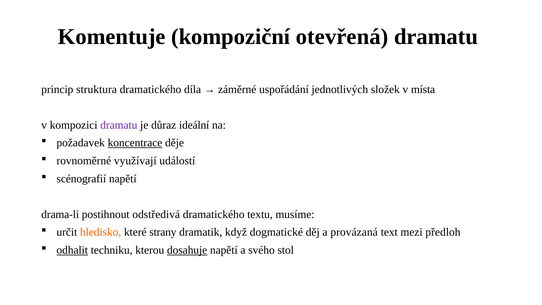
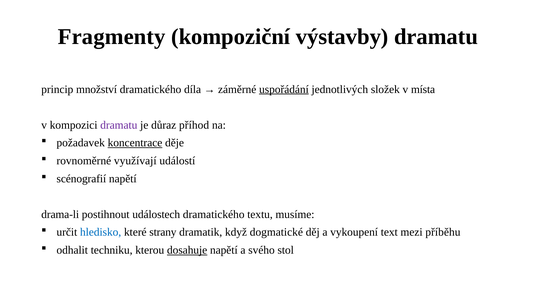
Komentuje: Komentuje -> Fragmenty
otevřená: otevřená -> výstavby
struktura: struktura -> množství
uspořádání underline: none -> present
ideální: ideální -> příhod
odstředivá: odstředivá -> událostech
hledisko colour: orange -> blue
provázaná: provázaná -> vykoupení
předloh: předloh -> příběhu
odhalit underline: present -> none
